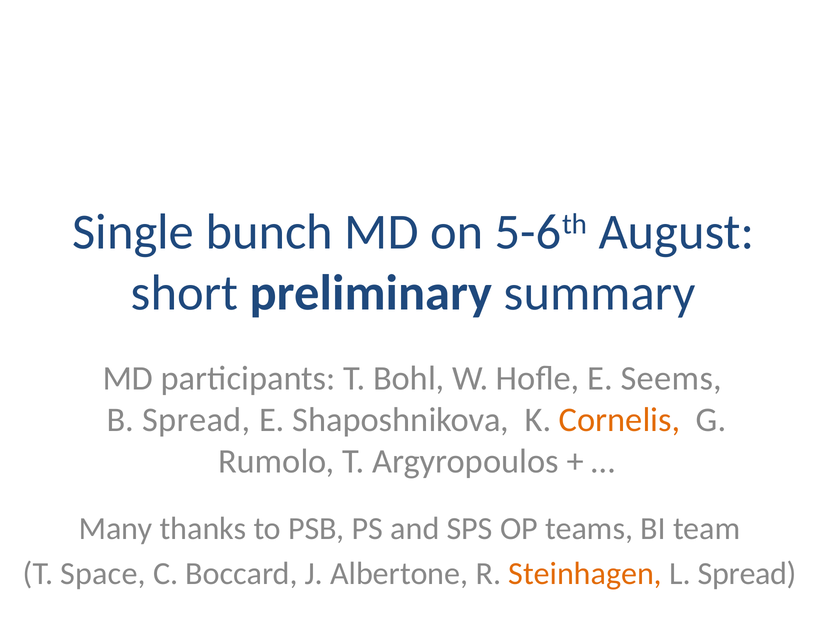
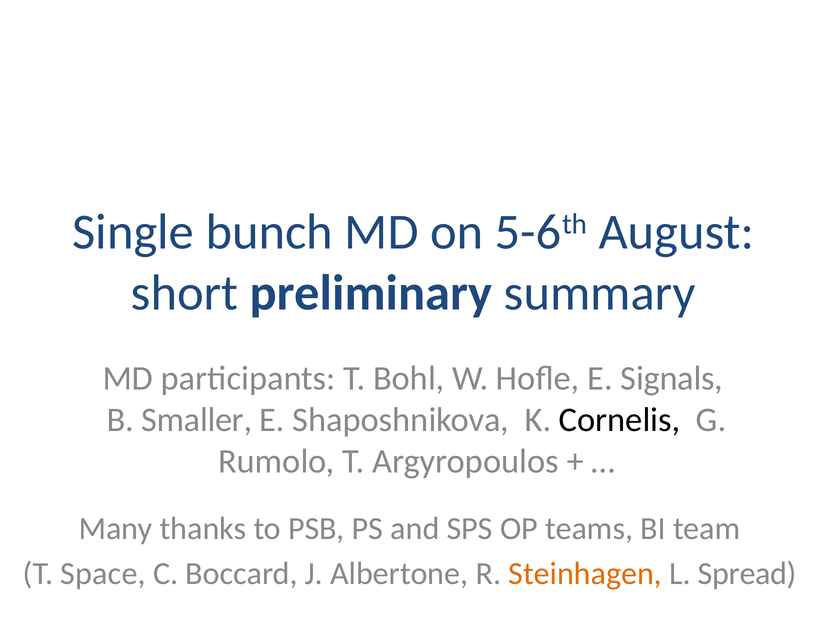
Seems: Seems -> Signals
B Spread: Spread -> Smaller
Cornelis colour: orange -> black
